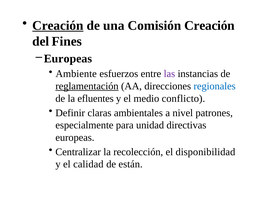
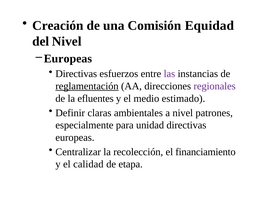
Creación at (58, 26) underline: present -> none
Comisión Creación: Creación -> Equidad
del Fines: Fines -> Nivel
Ambiente at (76, 74): Ambiente -> Directivas
regionales colour: blue -> purple
conflicto: conflicto -> estimado
disponibilidad: disponibilidad -> financiamiento
están: están -> etapa
